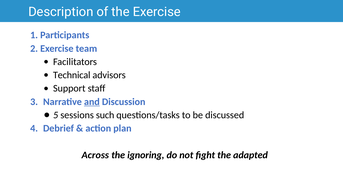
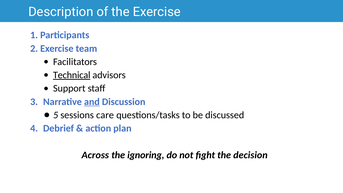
Technical underline: none -> present
such: such -> care
adapted: adapted -> decision
